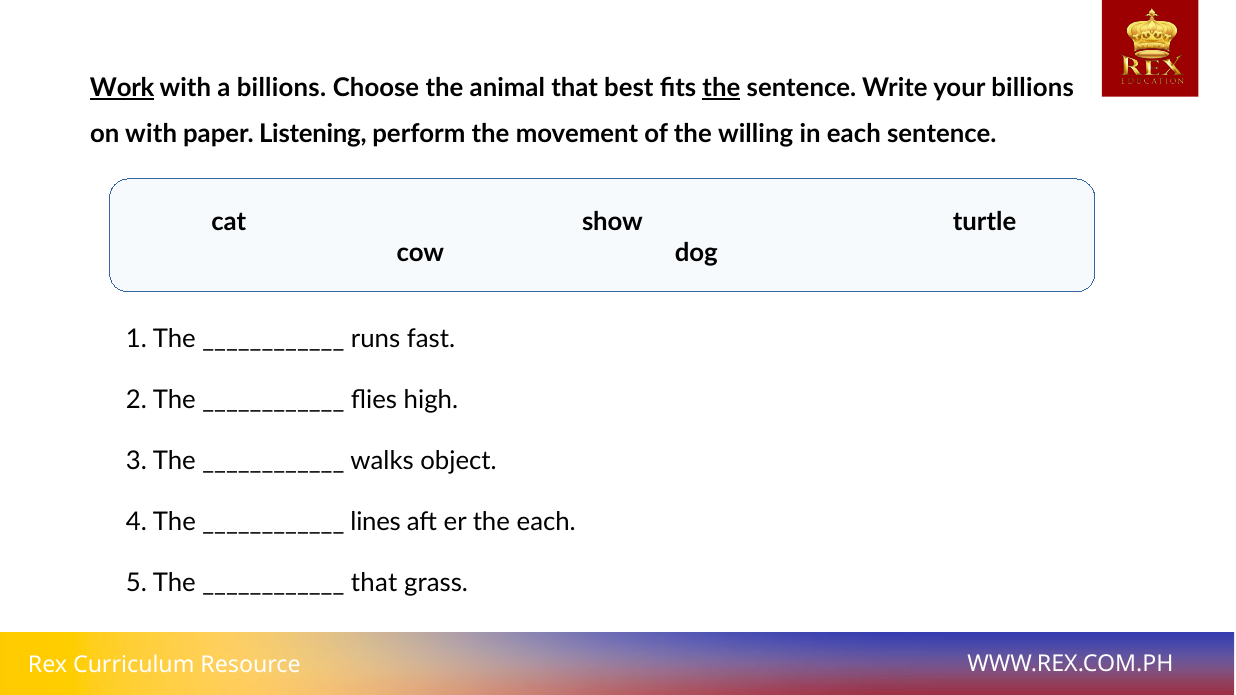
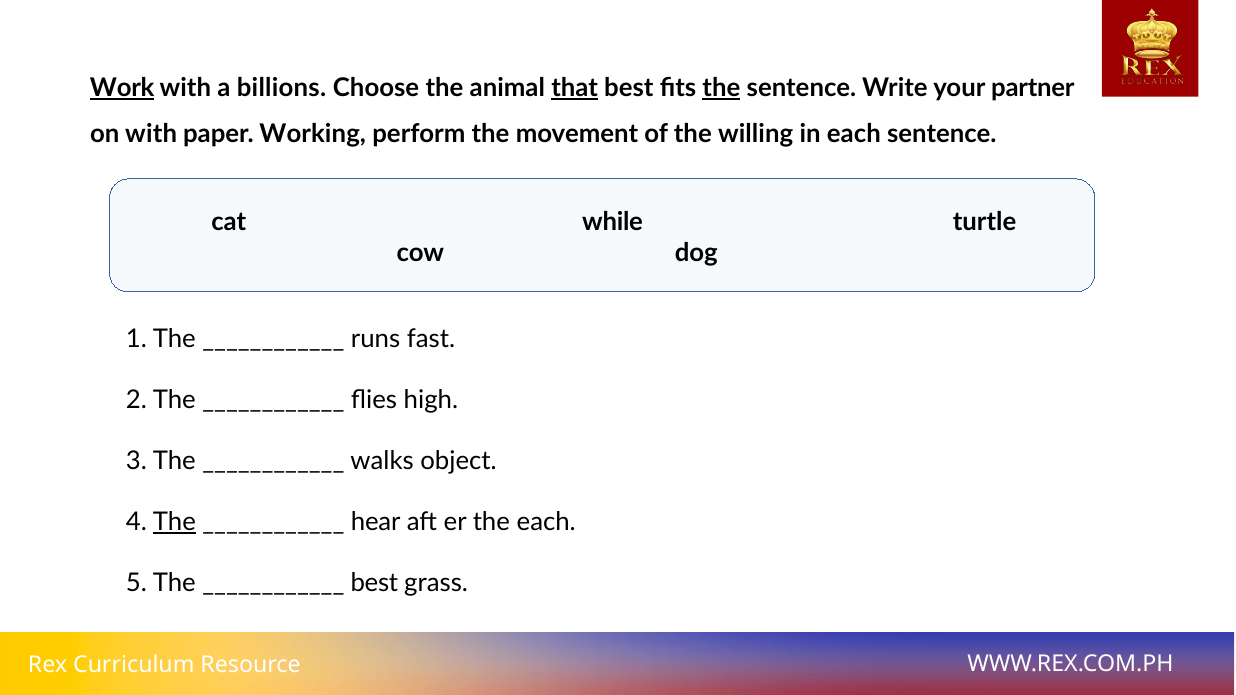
that at (575, 88) underline: none -> present
your billions: billions -> partner
Listening: Listening -> Working
show: show -> while
The at (174, 522) underline: none -> present
lines: lines -> hear
that at (374, 583): that -> best
